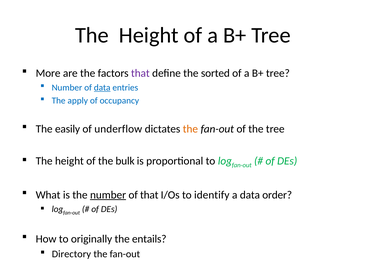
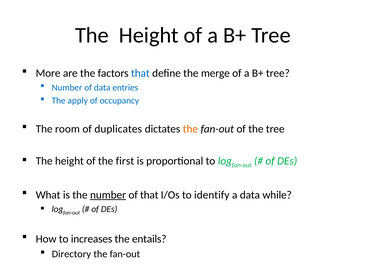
that at (140, 73) colour: purple -> blue
sorted: sorted -> merge
data at (102, 88) underline: present -> none
easily: easily -> room
underflow: underflow -> duplicates
bulk: bulk -> first
order: order -> while
originally: originally -> increases
